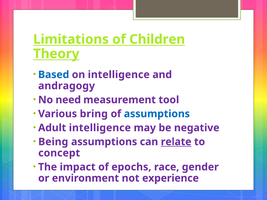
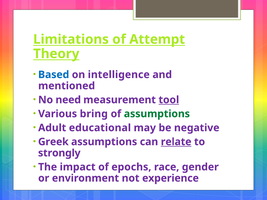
Children: Children -> Attempt
andragogy: andragogy -> mentioned
tool underline: none -> present
assumptions at (157, 114) colour: blue -> green
Adult intelligence: intelligence -> educational
Being: Being -> Greek
concept: concept -> strongly
